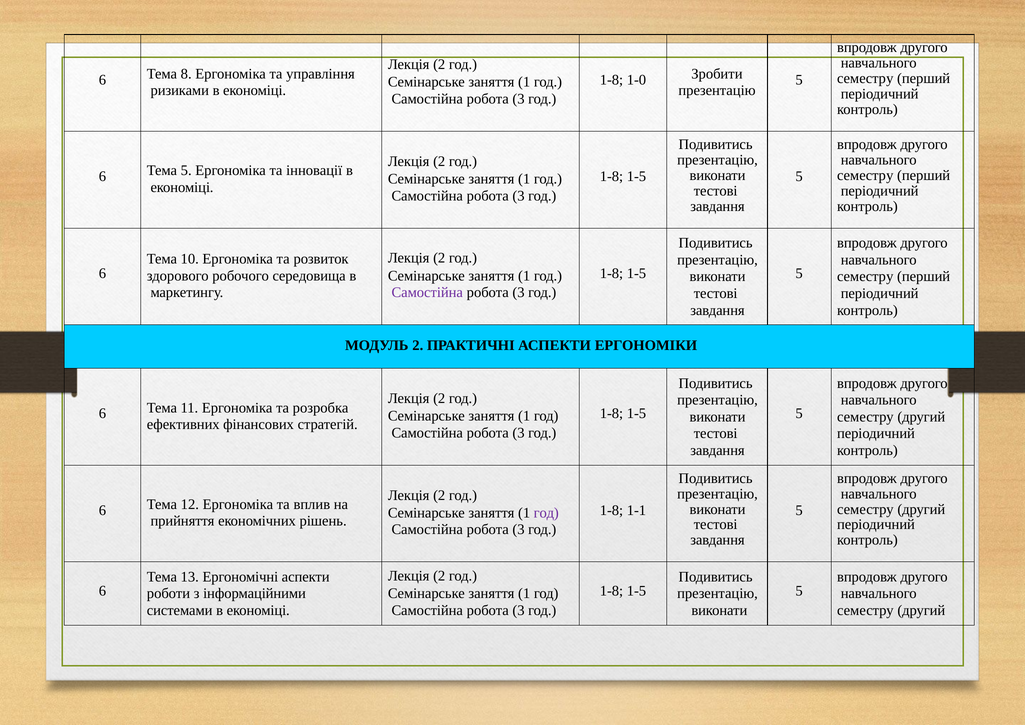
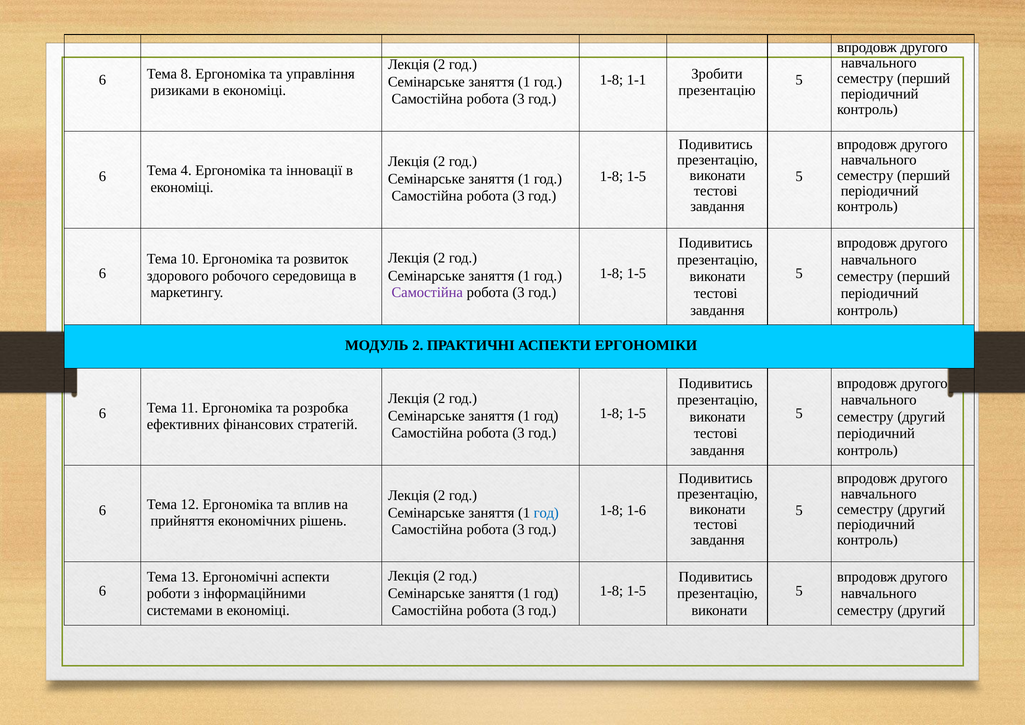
1-0: 1-0 -> 1-1
Тема 5: 5 -> 4
1-1: 1-1 -> 1-6
год at (546, 513) colour: purple -> blue
